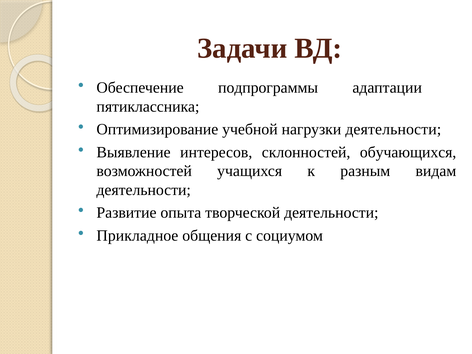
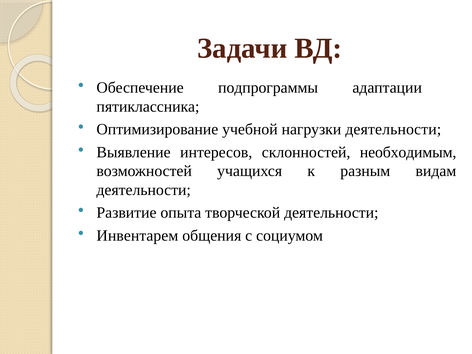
обучающихся: обучающихся -> необходимым
Прикладное: Прикладное -> Инвентарем
